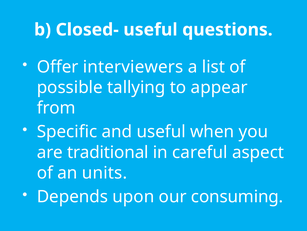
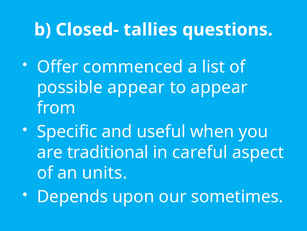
Closed- useful: useful -> tallies
interviewers: interviewers -> commenced
possible tallying: tallying -> appear
consuming: consuming -> sometimes
